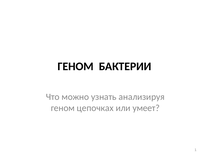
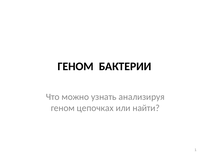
умеет: умеет -> найти
